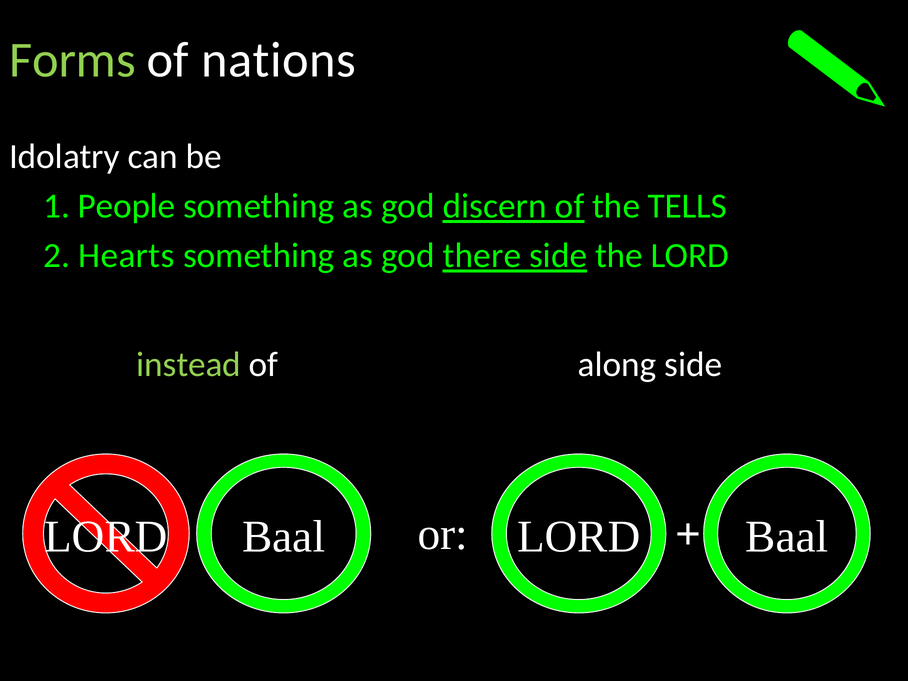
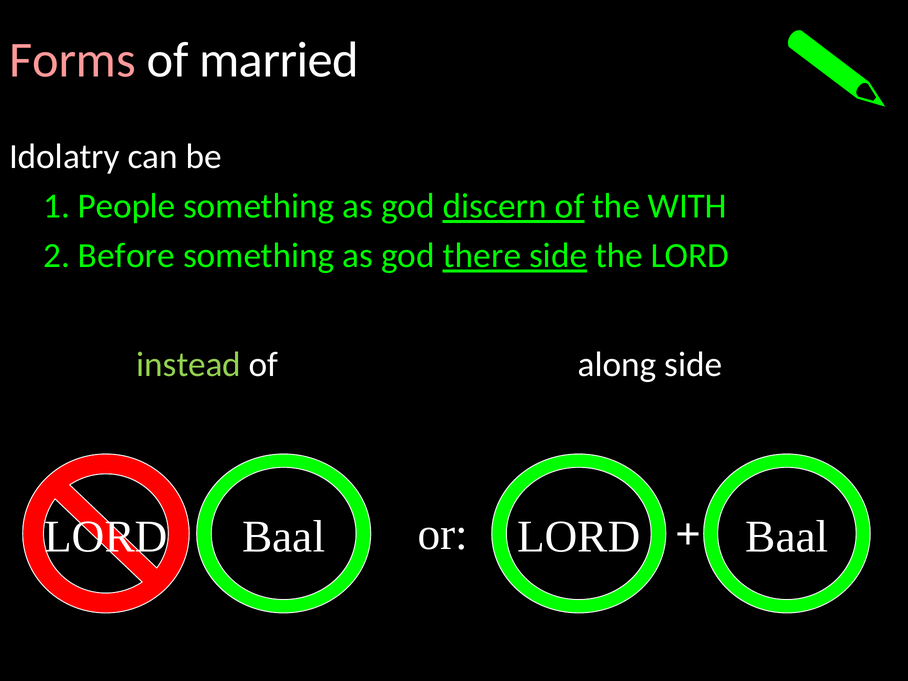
Forms colour: light green -> pink
nations: nations -> married
TELLS: TELLS -> WITH
Hearts: Hearts -> Before
